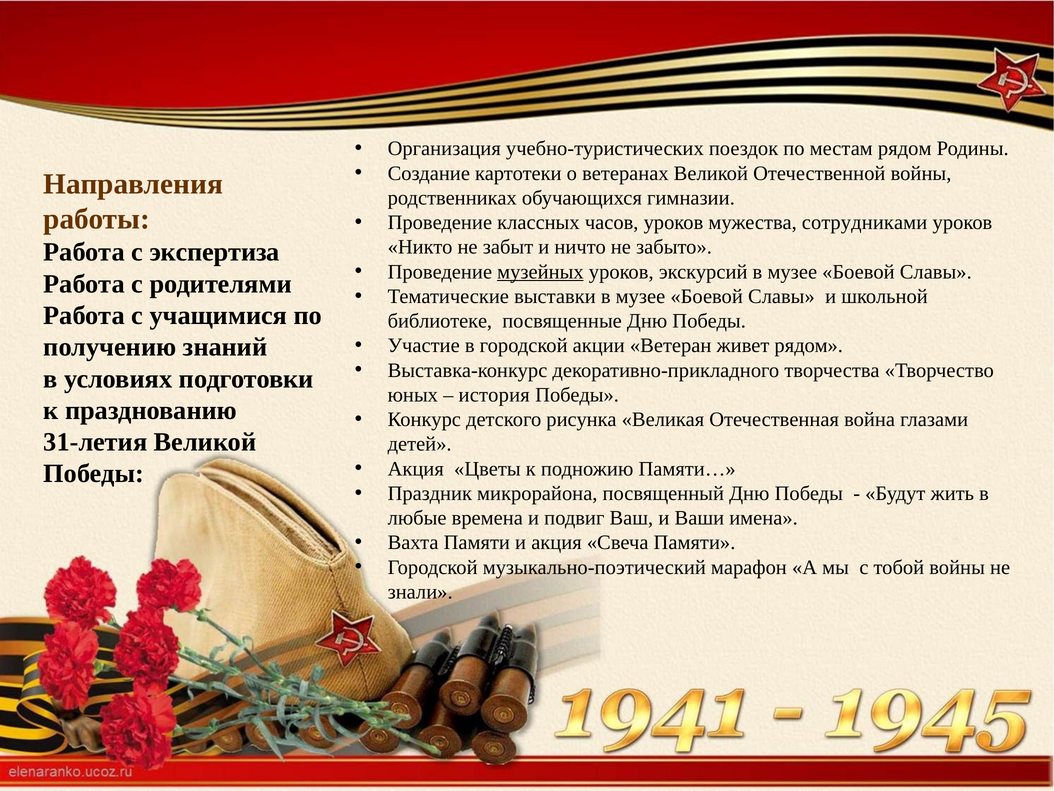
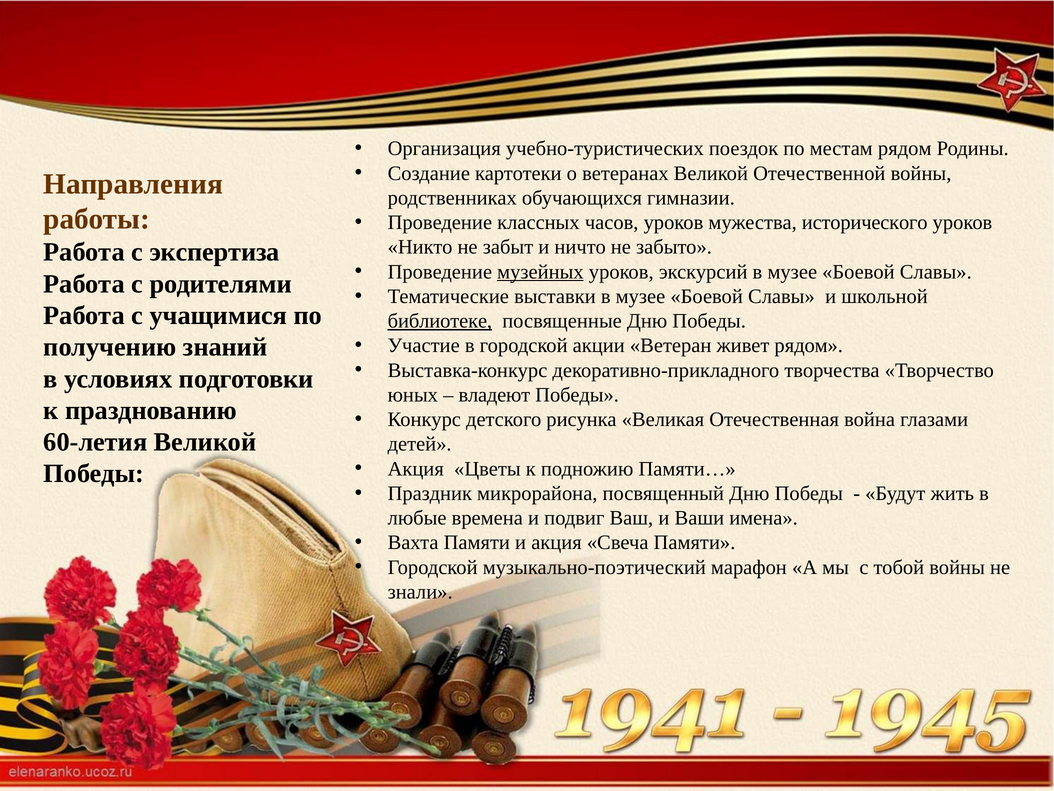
сотрудниками: сотрудниками -> исторического
библиотеке underline: none -> present
история: история -> владеют
31-летия: 31-летия -> 60-летия
